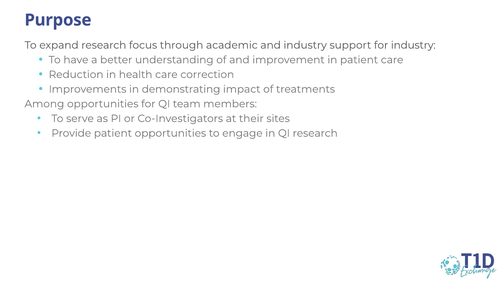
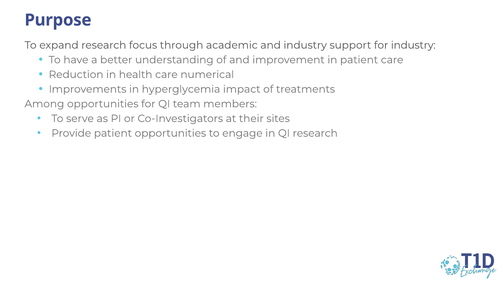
correction: correction -> numerical
demonstrating: demonstrating -> hyperglycemia
